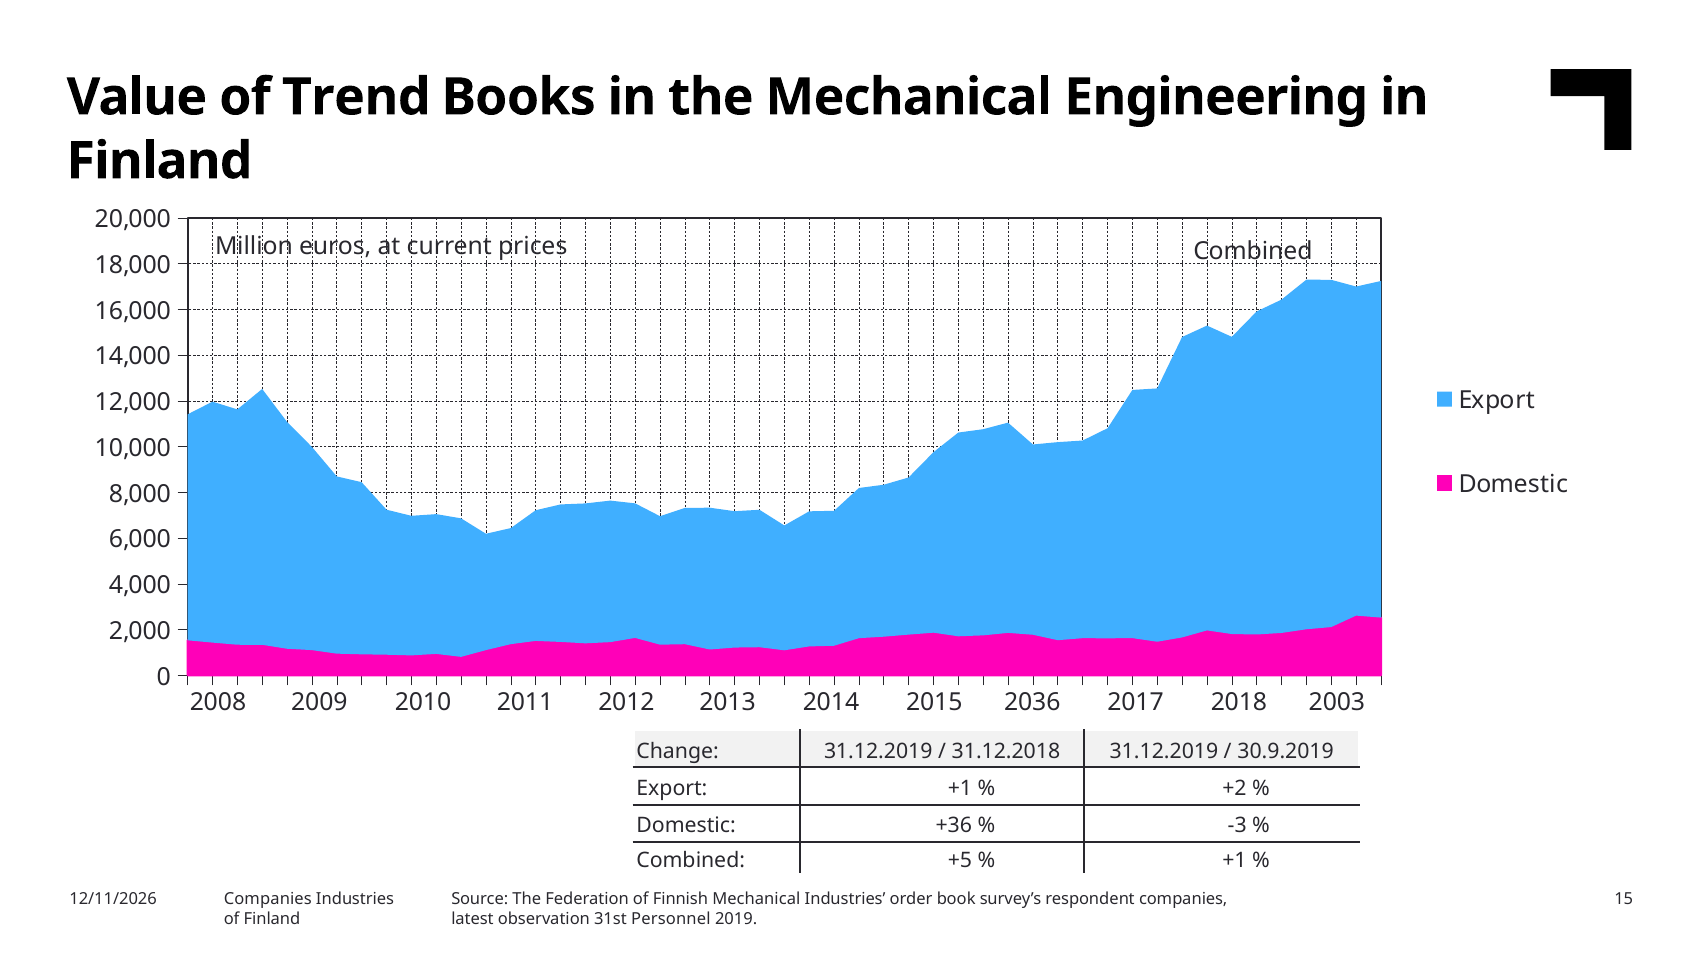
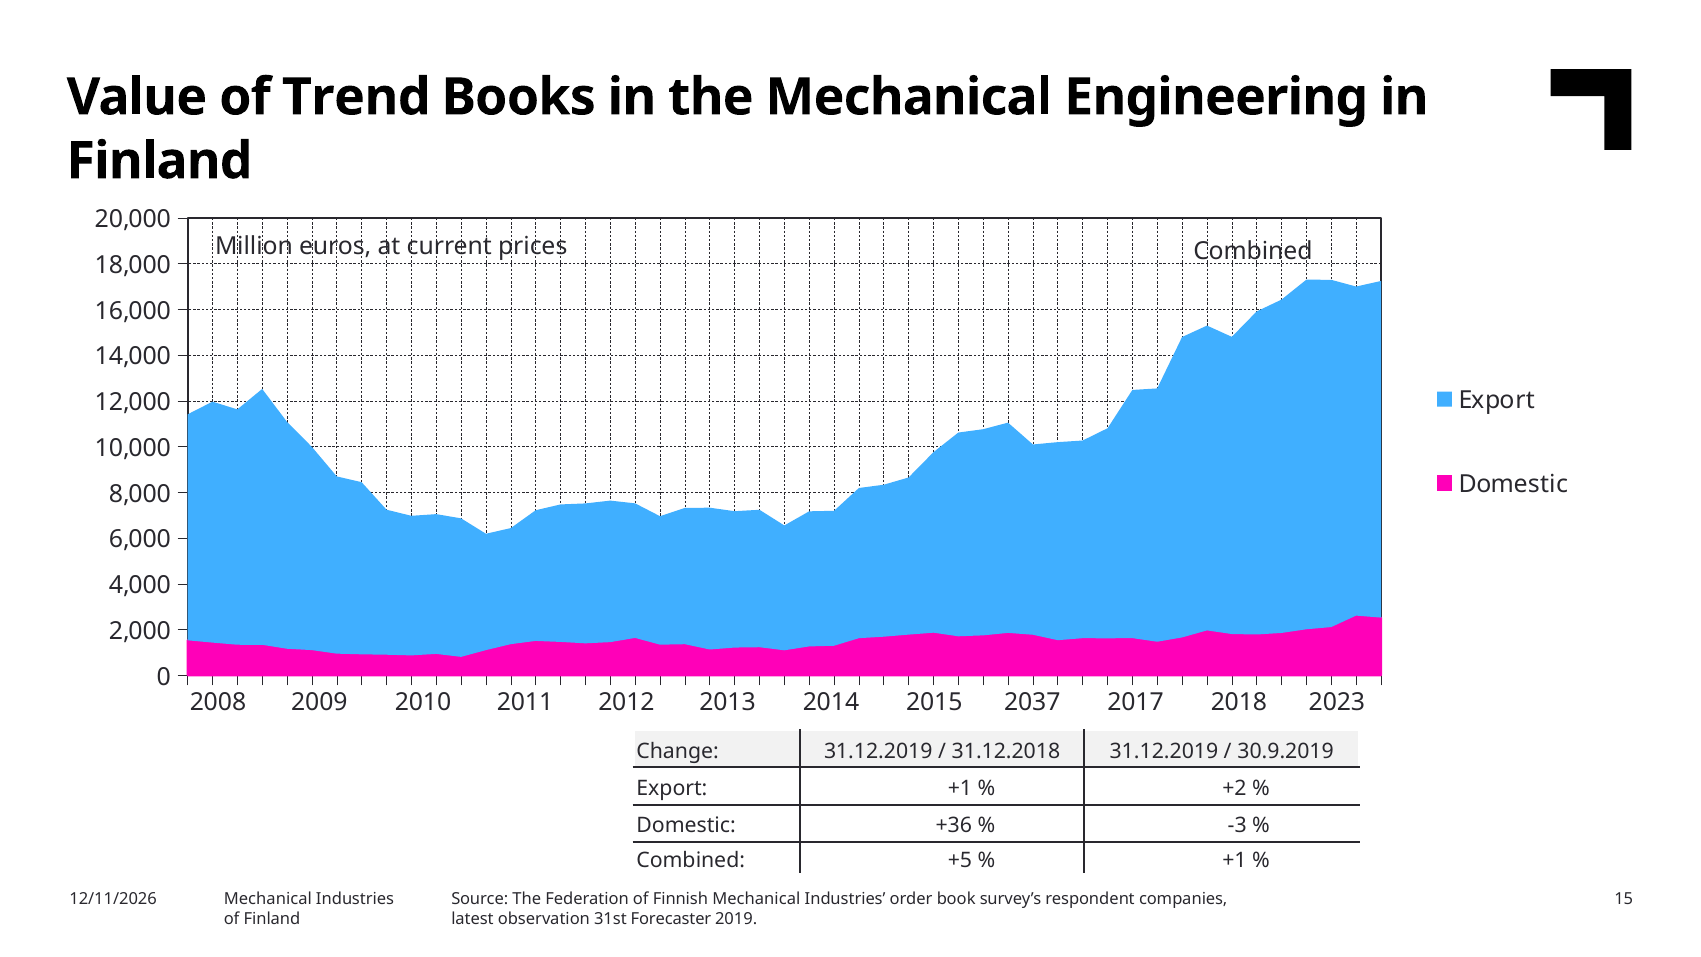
2036: 2036 -> 2037
2003: 2003 -> 2023
Companies at (268, 899): Companies -> Mechanical
Personnel: Personnel -> Forecaster
